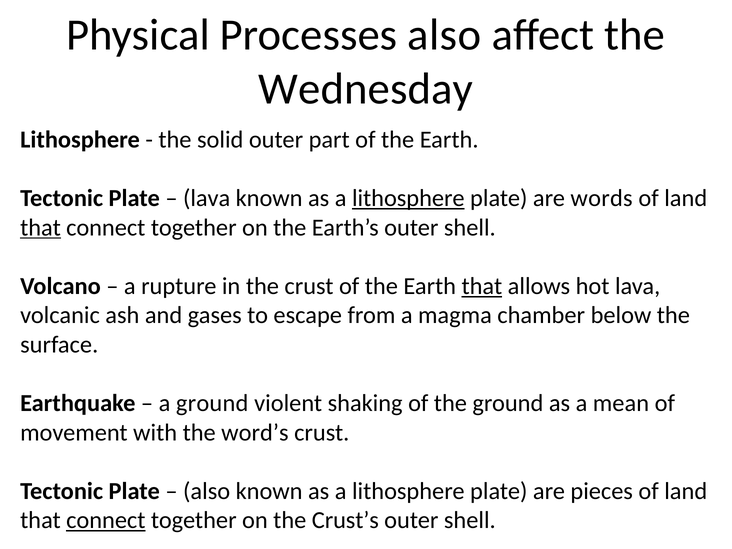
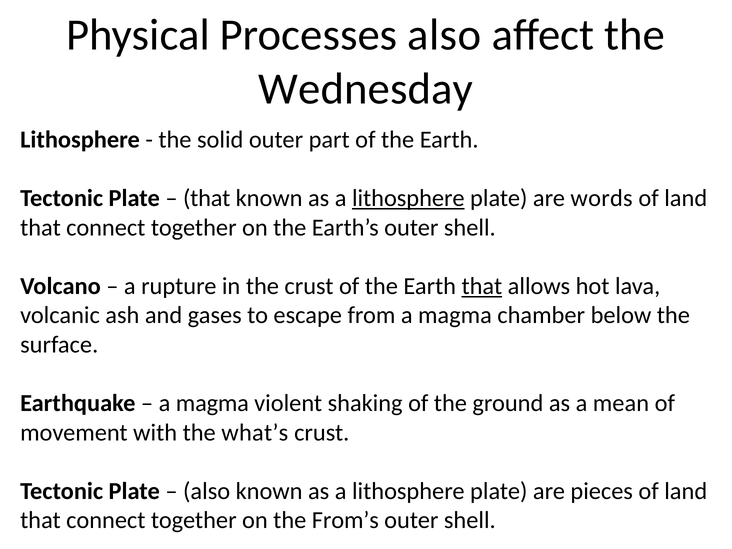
lava at (207, 198): lava -> that
that at (40, 228) underline: present -> none
ground at (212, 403): ground -> magma
word’s: word’s -> what’s
connect at (106, 520) underline: present -> none
Crust’s: Crust’s -> From’s
